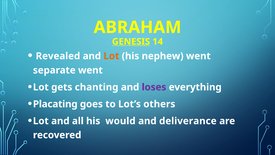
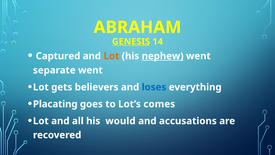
Revealed: Revealed -> Captured
nephew underline: none -> present
chanting: chanting -> believers
loses colour: purple -> blue
others: others -> comes
deliverance: deliverance -> accusations
